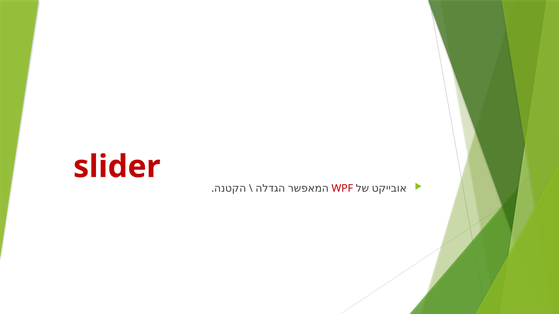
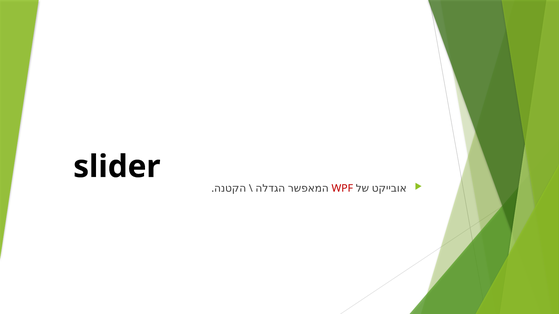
slider colour: red -> black
